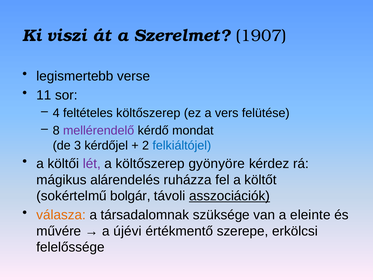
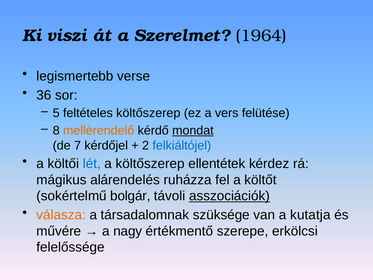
1907: 1907 -> 1964
11: 11 -> 36
4: 4 -> 5
mellérendelő colour: purple -> orange
mondat underline: none -> present
3: 3 -> 7
lét colour: purple -> blue
gyönyöre: gyönyöre -> ellentétek
eleinte: eleinte -> kutatja
újévi: újévi -> nagy
